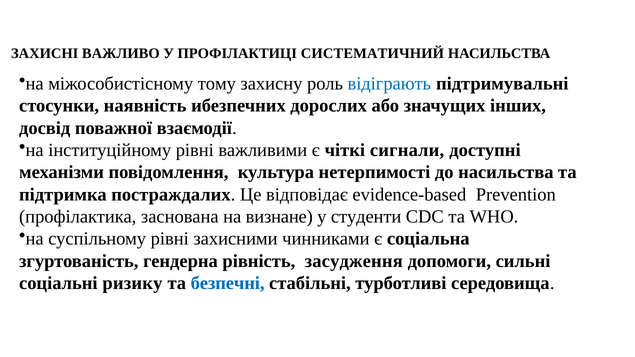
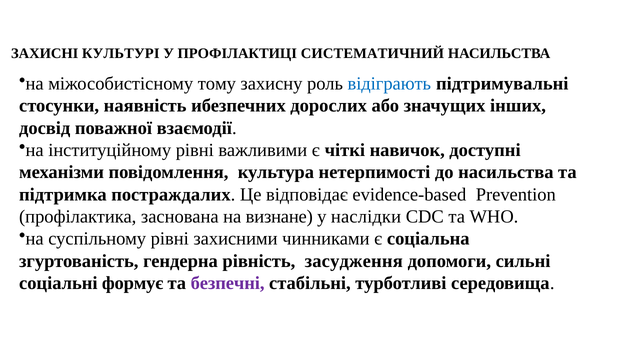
ВАЖЛИВО: ВАЖЛИВО -> КУЛЬТУРІ
сигнали: сигнали -> навичок
студенти: студенти -> наслідки
ризику: ризику -> формує
безпечні colour: blue -> purple
